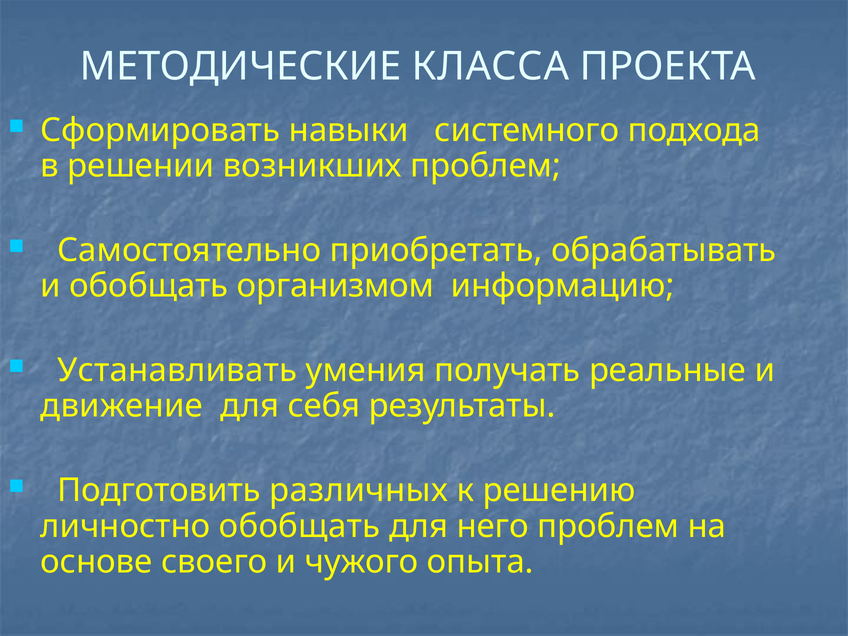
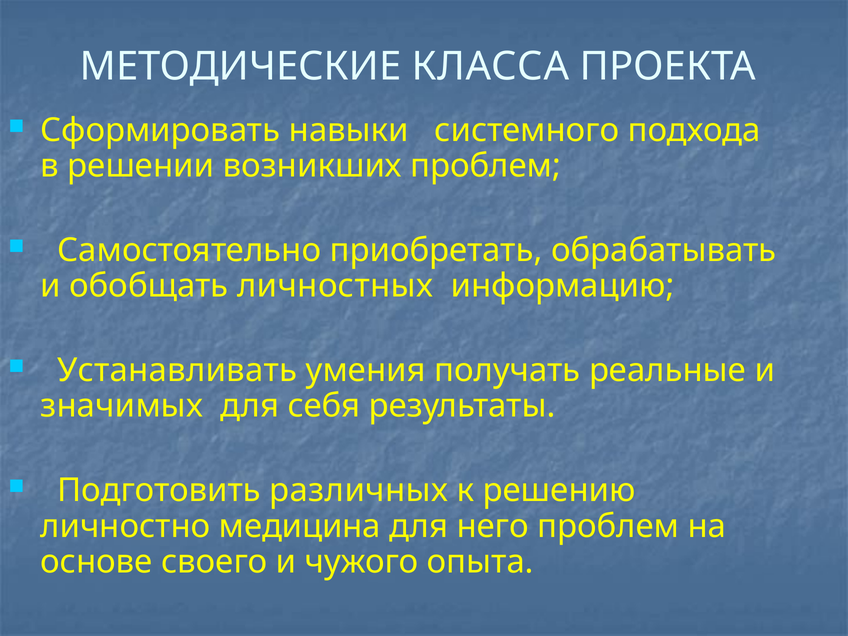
организмом: организмом -> личностных
движение: движение -> значимых
личностно обобщать: обобщать -> медицина
